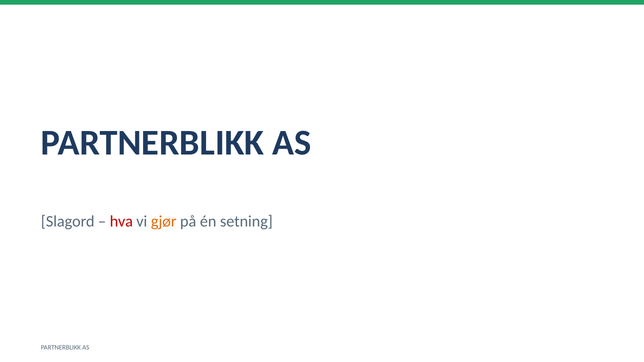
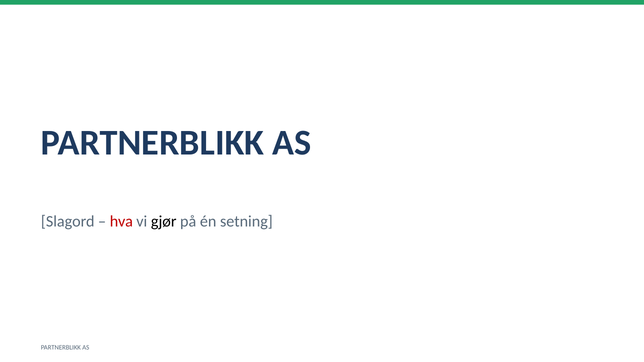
gjør colour: orange -> black
